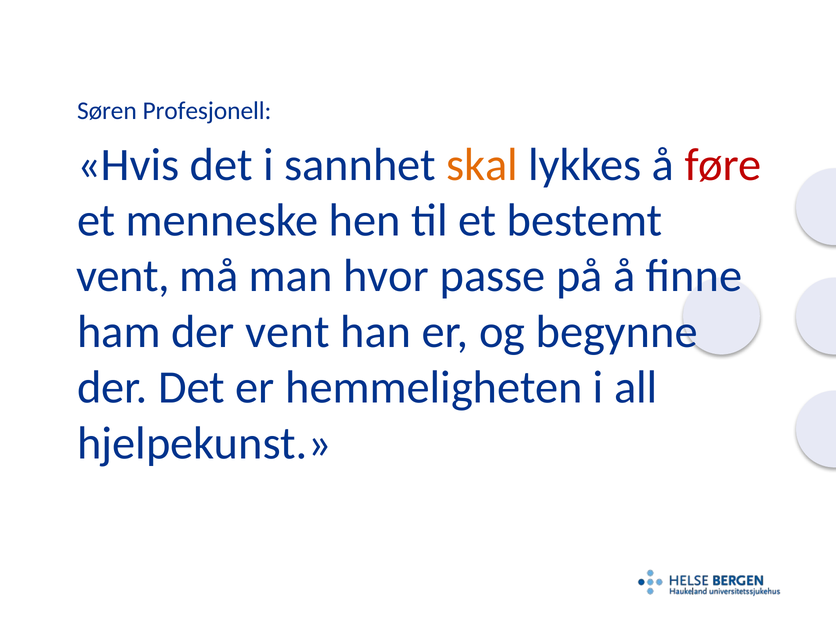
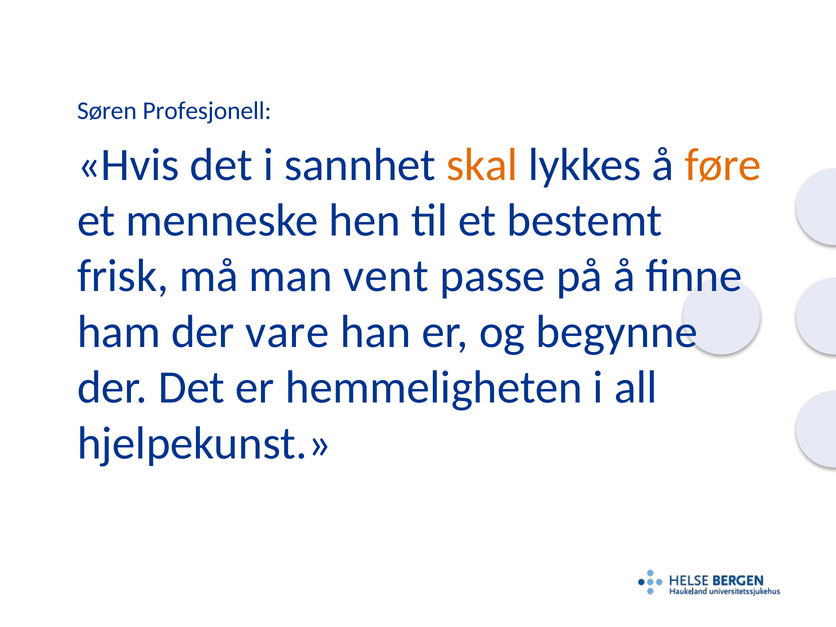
føre colour: red -> orange
vent at (123, 276): vent -> frisk
hvor: hvor -> vent
der vent: vent -> vare
